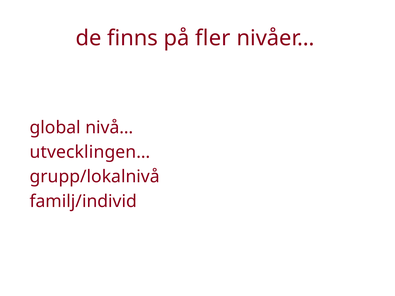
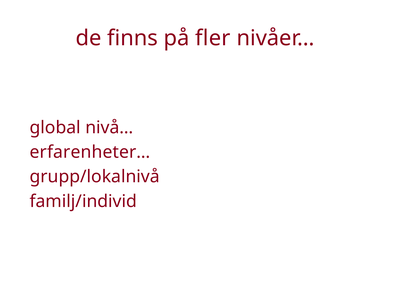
utvecklingen…: utvecklingen… -> erfarenheter…
